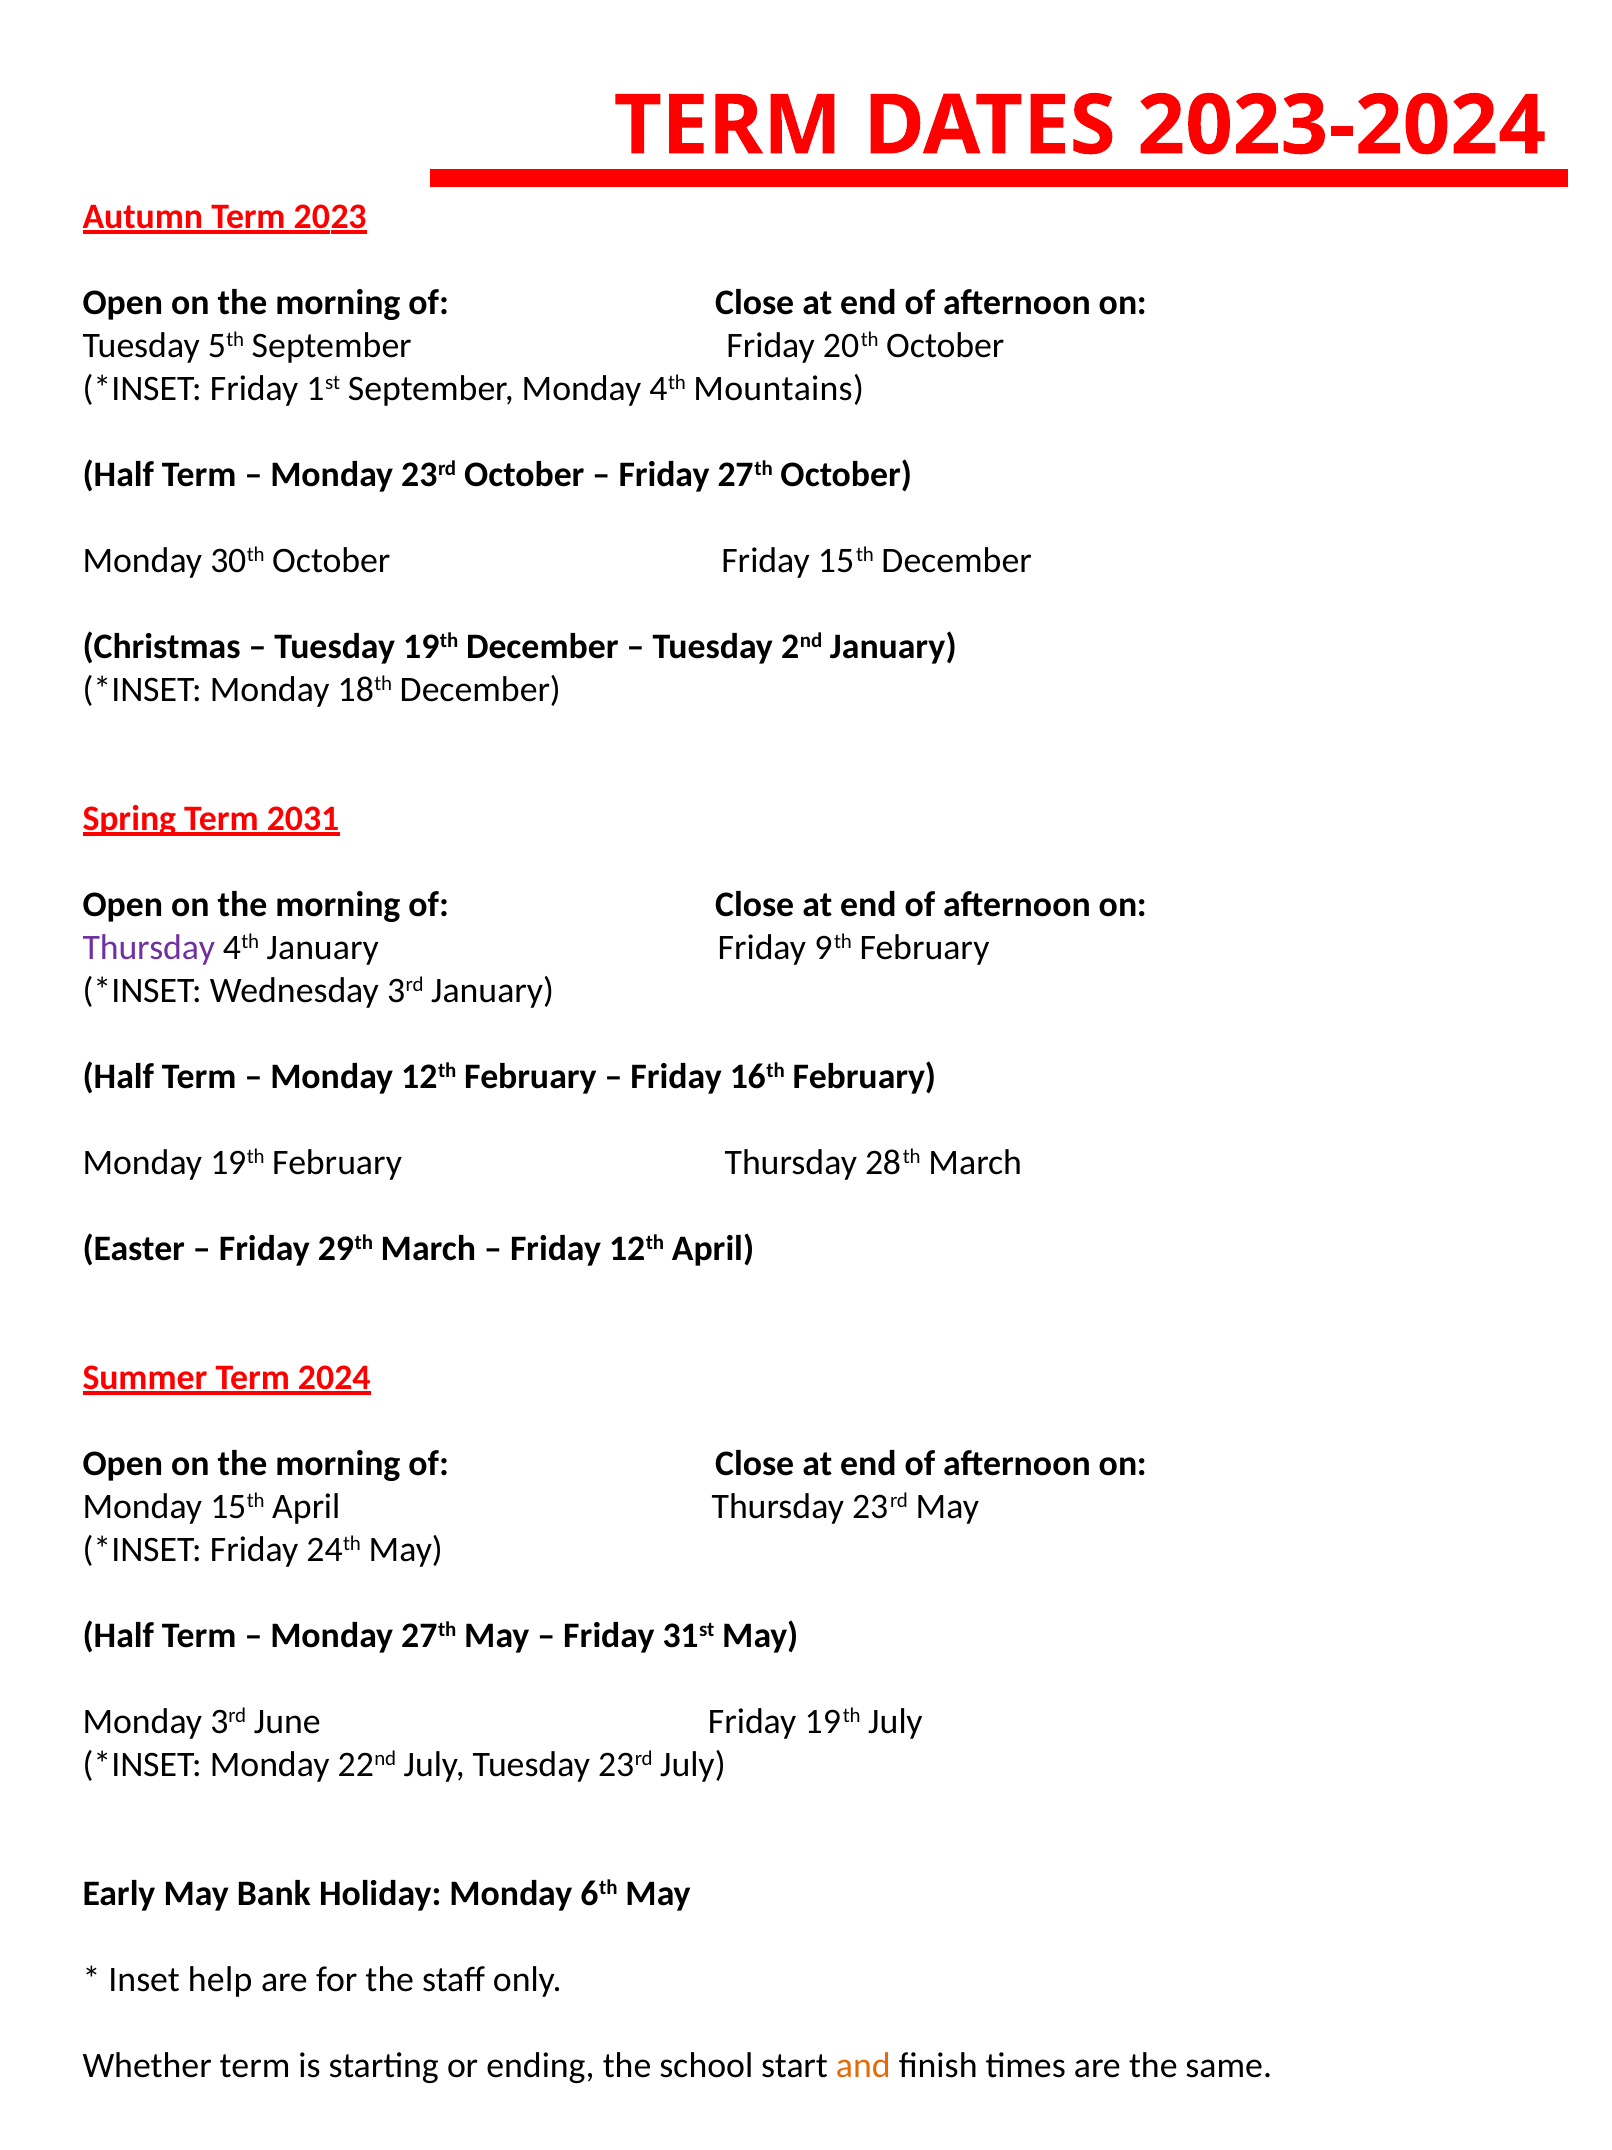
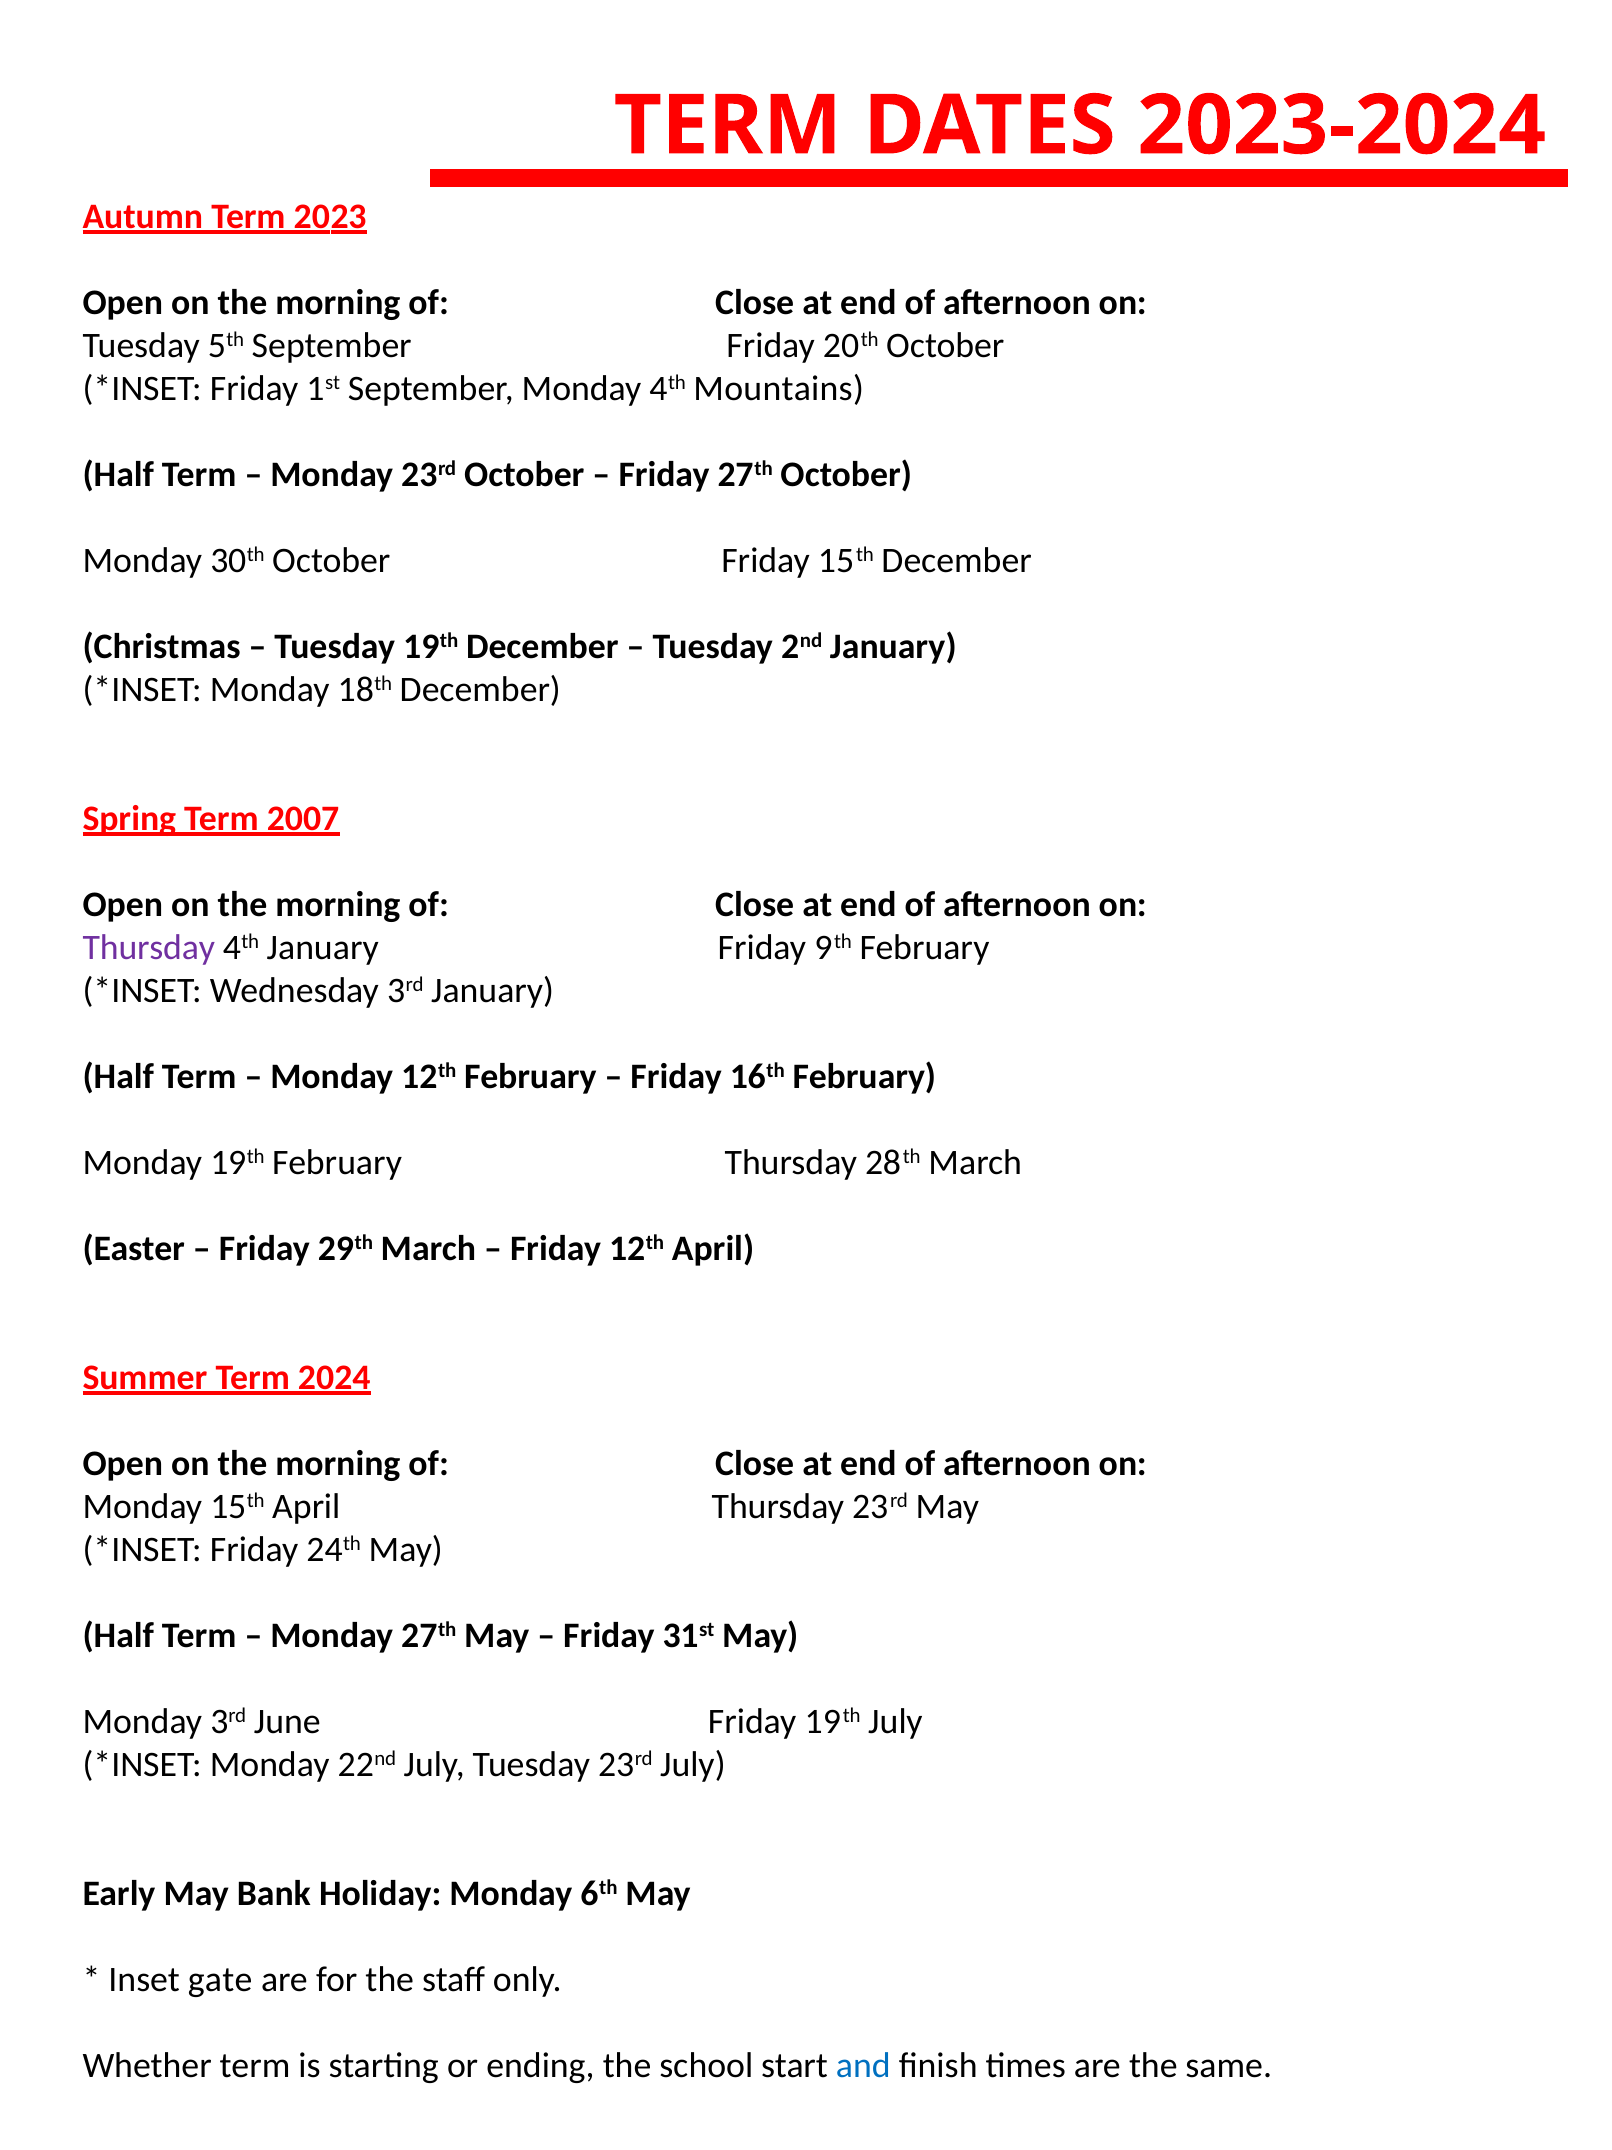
2031: 2031 -> 2007
help: help -> gate
and colour: orange -> blue
